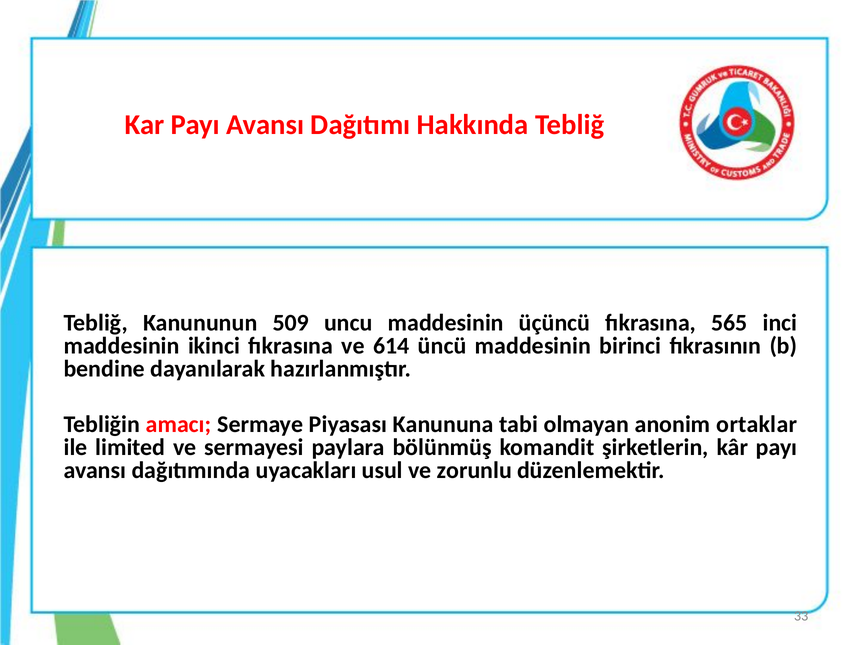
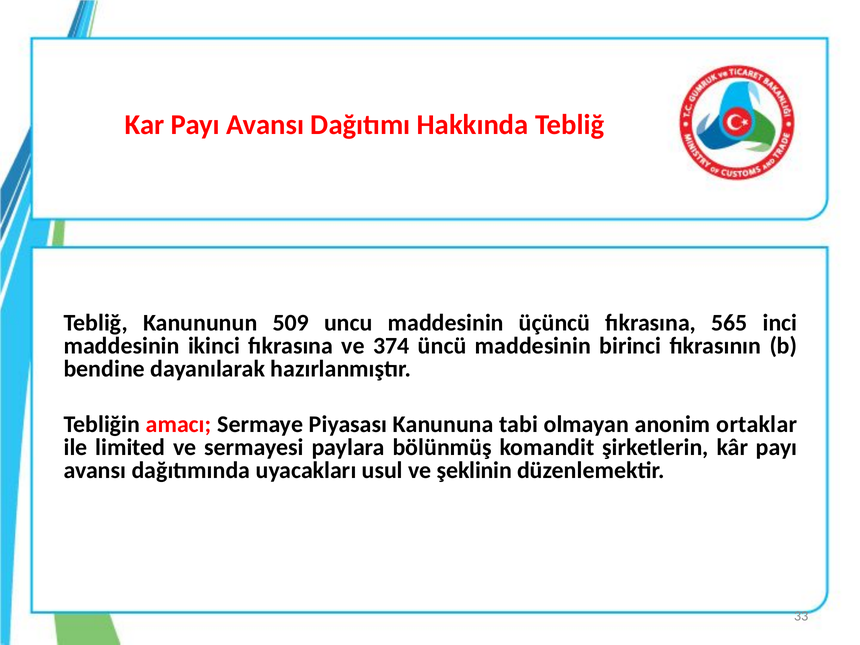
614: 614 -> 374
zorunlu: zorunlu -> şeklinin
